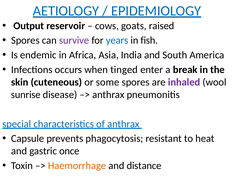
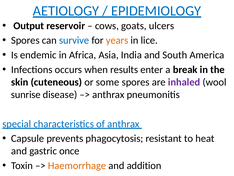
raised: raised -> ulcers
survive colour: purple -> blue
years colour: blue -> orange
fish: fish -> lice
tinged: tinged -> results
distance: distance -> addition
